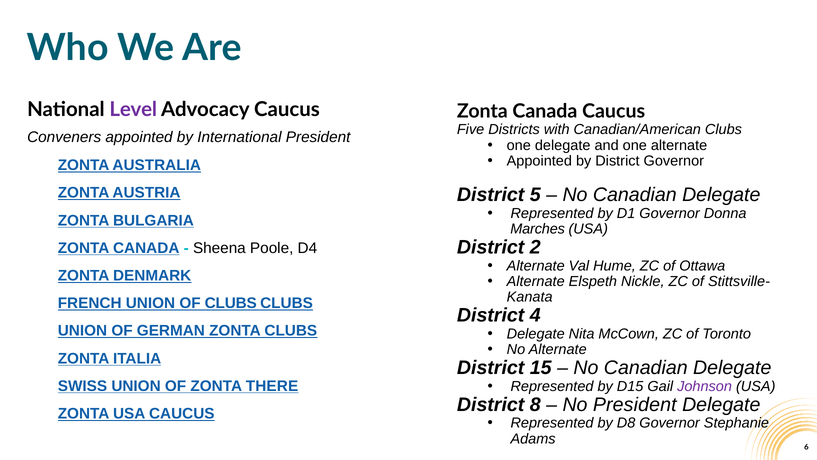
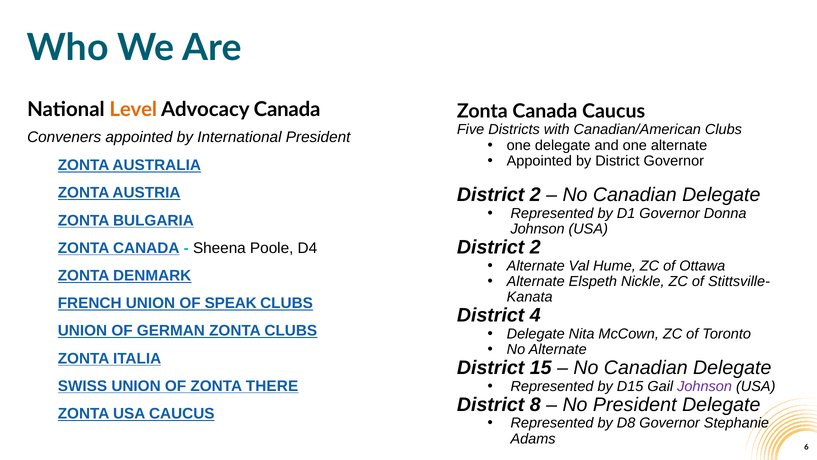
Level colour: purple -> orange
Advocacy Caucus: Caucus -> Canada
5 at (535, 195): 5 -> 2
Marches at (538, 229): Marches -> Johnson
OF CLUBS: CLUBS -> SPEAK
